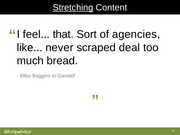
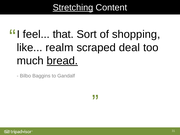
agencies: agencies -> shopping
never: never -> realm
bread underline: none -> present
